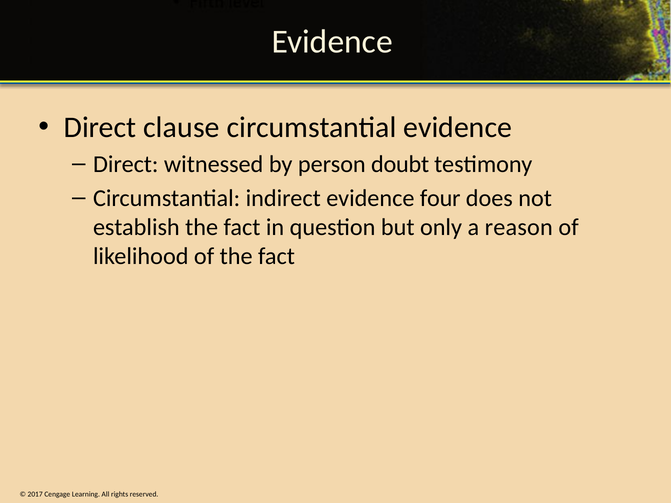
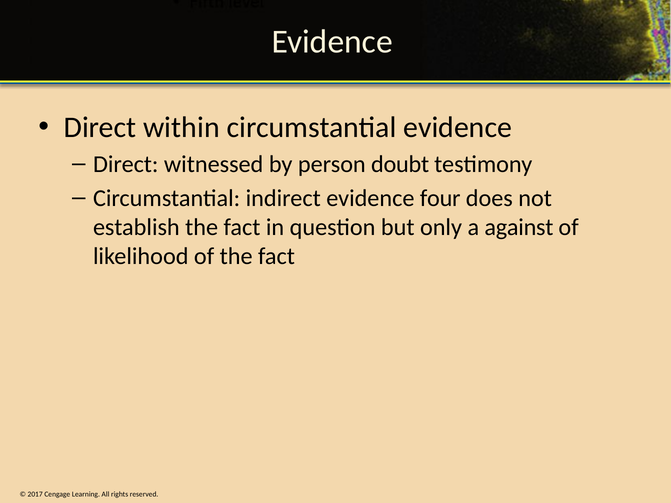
clause: clause -> within
reason: reason -> against
